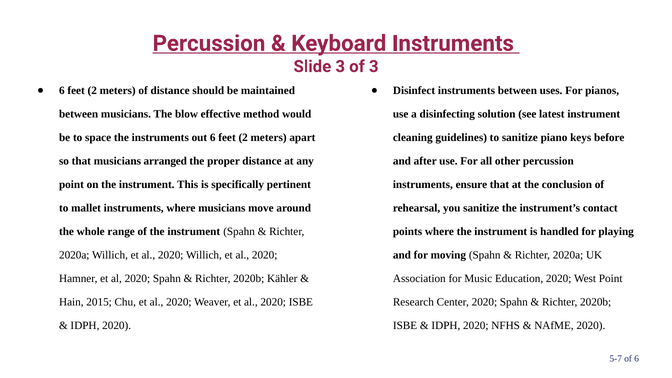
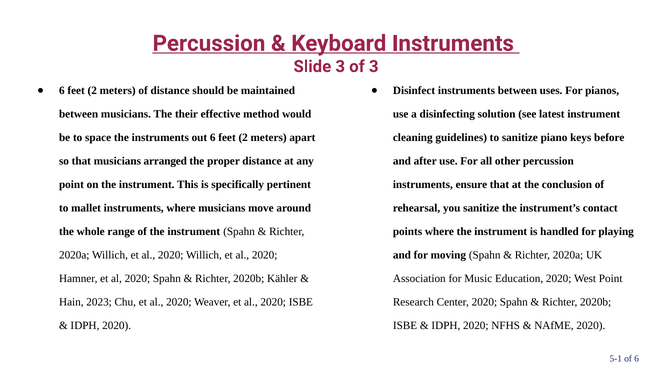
blow: blow -> their
2015: 2015 -> 2023
5-7: 5-7 -> 5-1
